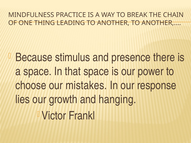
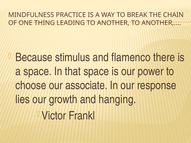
presence: presence -> flamenco
mistakes: mistakes -> associate
